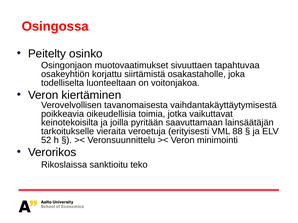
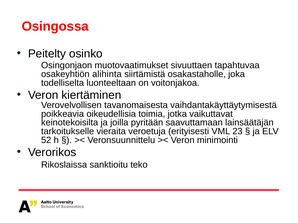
korjattu: korjattu -> alihinta
88: 88 -> 23
